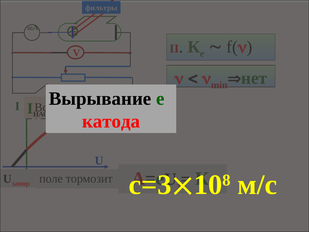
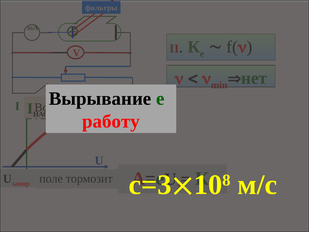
катода: катода -> работу
